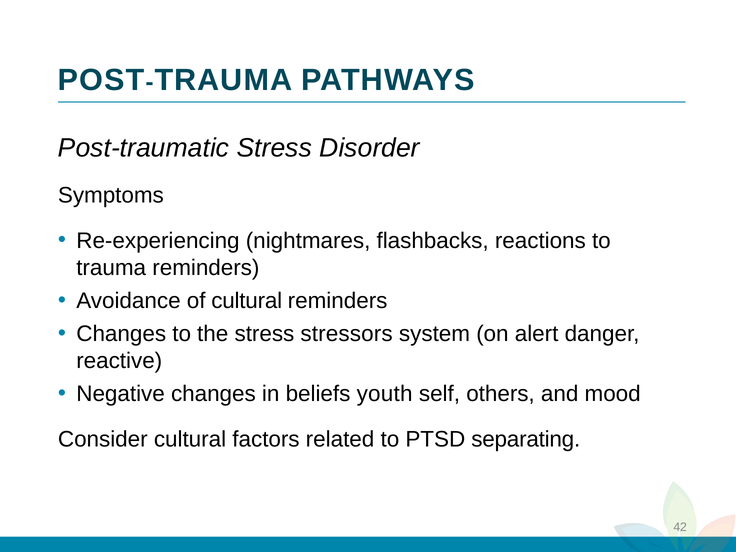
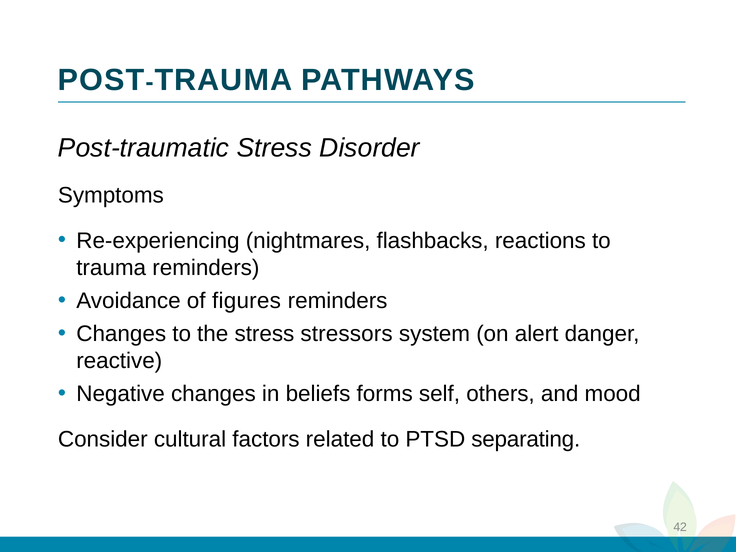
of cultural: cultural -> figures
youth: youth -> forms
